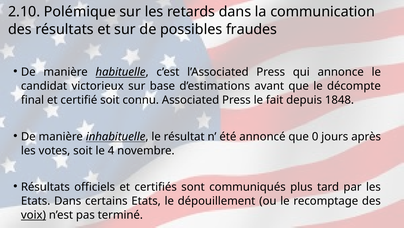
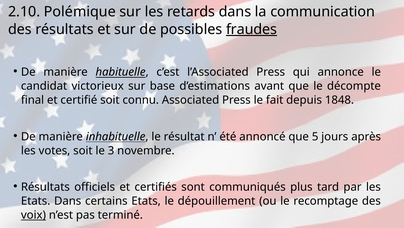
fraudes underline: none -> present
0: 0 -> 5
4: 4 -> 3
